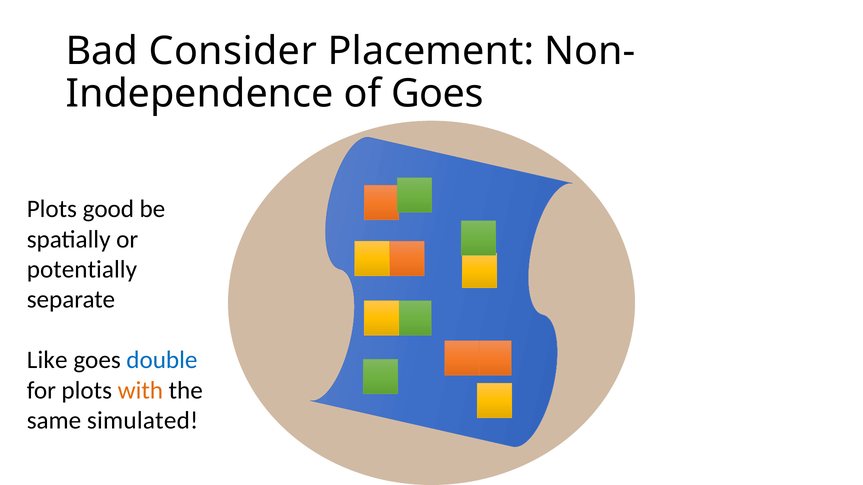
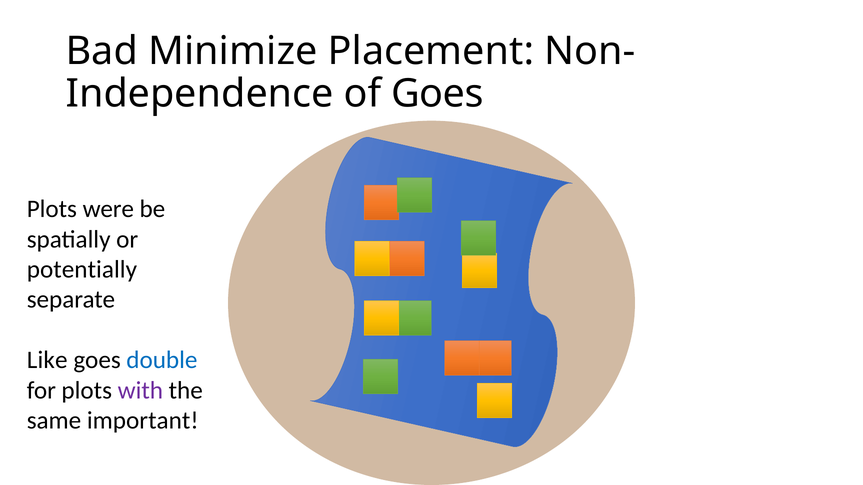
Consider: Consider -> Minimize
good: good -> were
with colour: orange -> purple
simulated: simulated -> important
